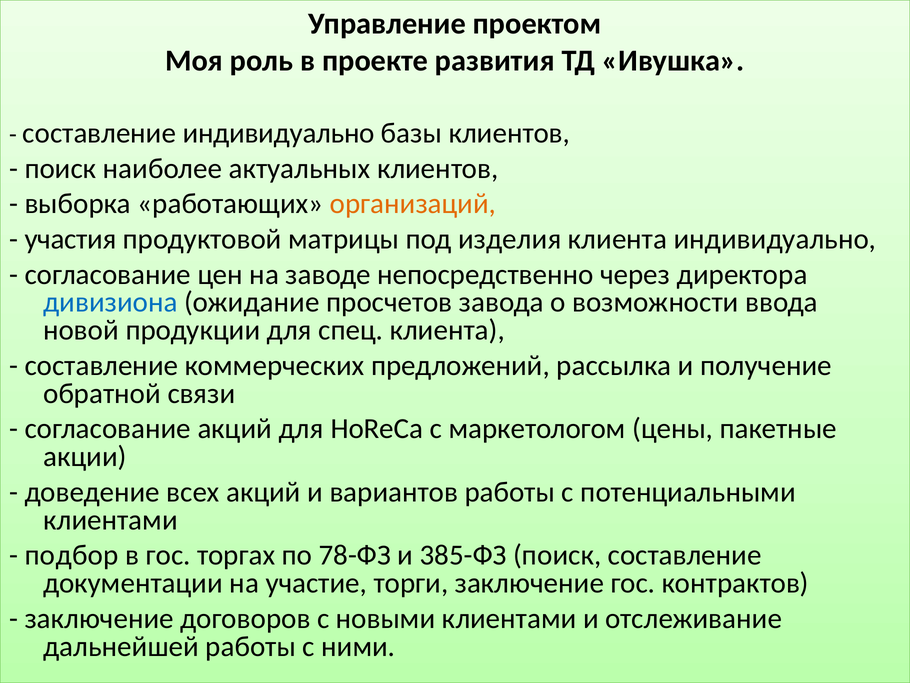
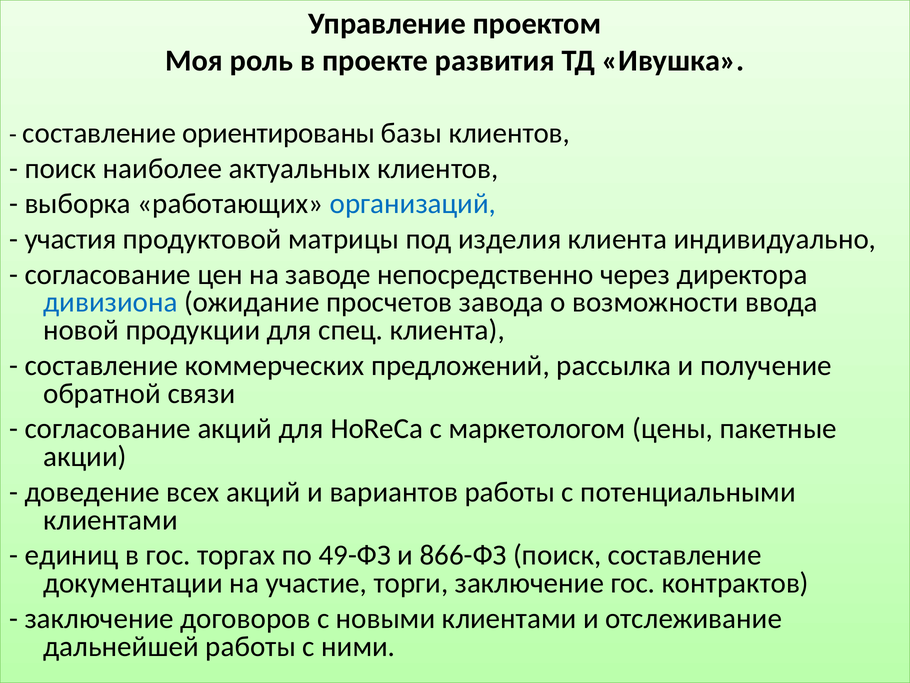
составление индивидуально: индивидуально -> ориентированы
организаций colour: orange -> blue
подбор: подбор -> единиц
78-ФЗ: 78-ФЗ -> 49-ФЗ
385-ФЗ: 385-ФЗ -> 866-ФЗ
